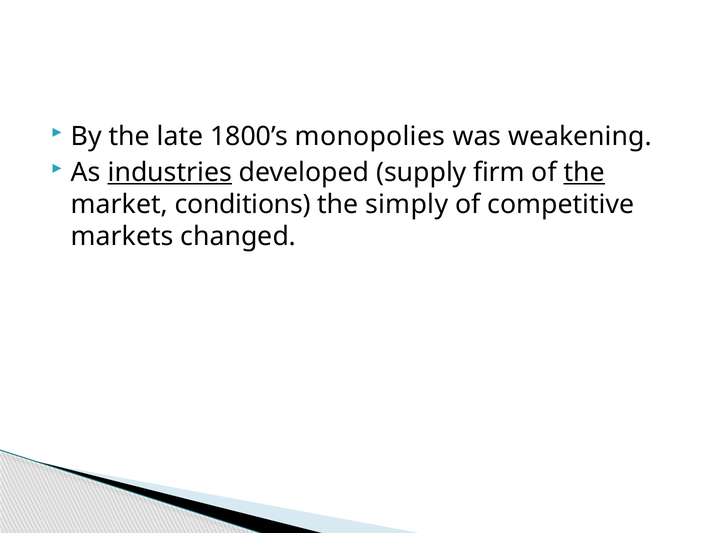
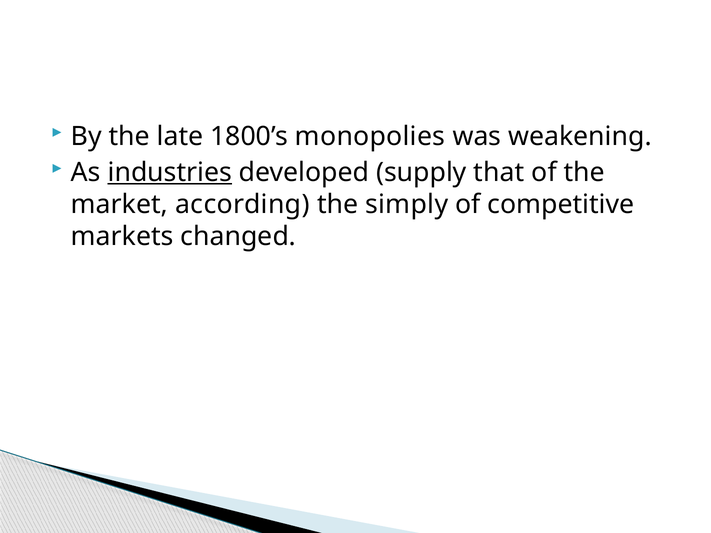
firm: firm -> that
the at (584, 173) underline: present -> none
conditions: conditions -> according
